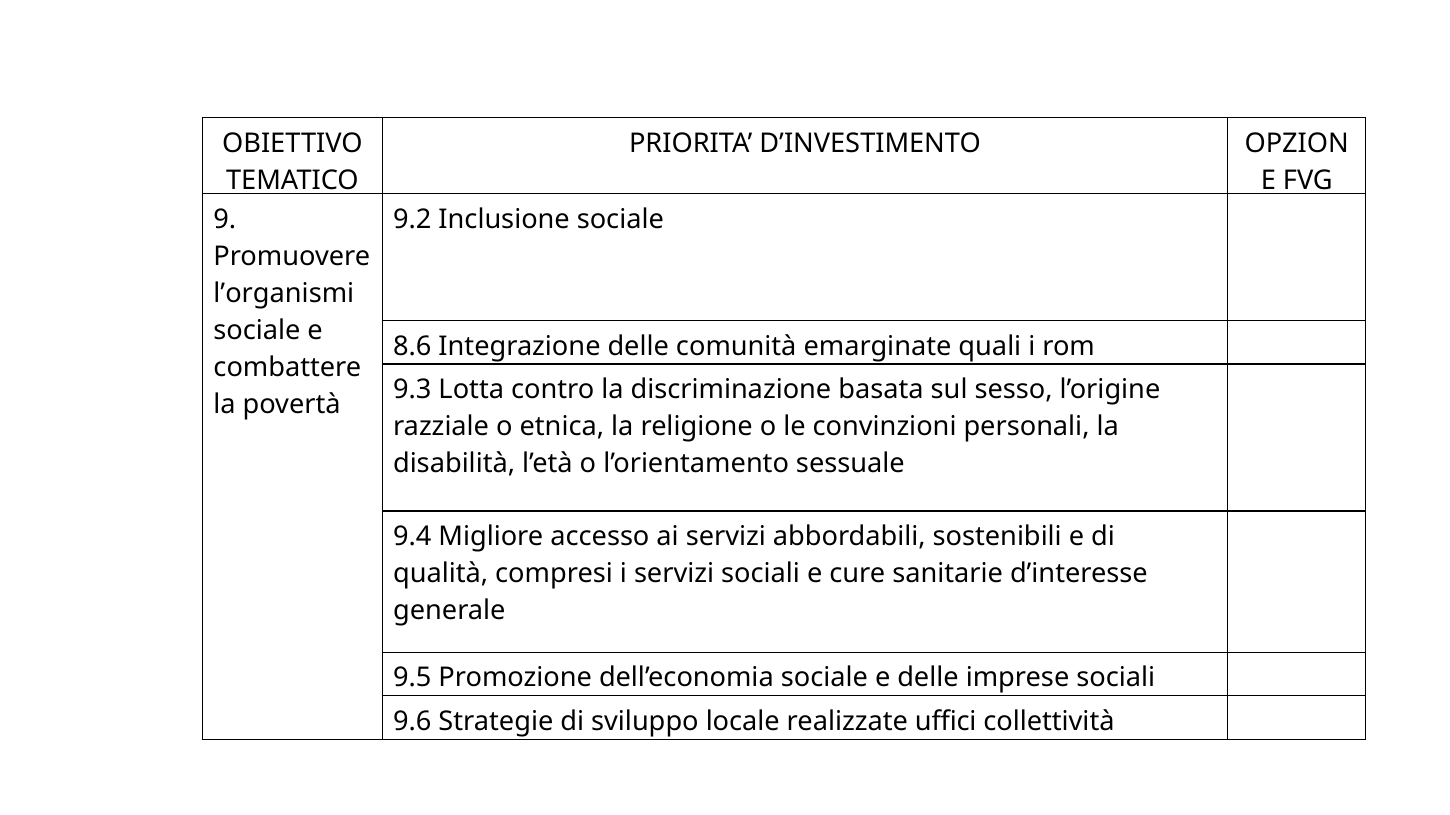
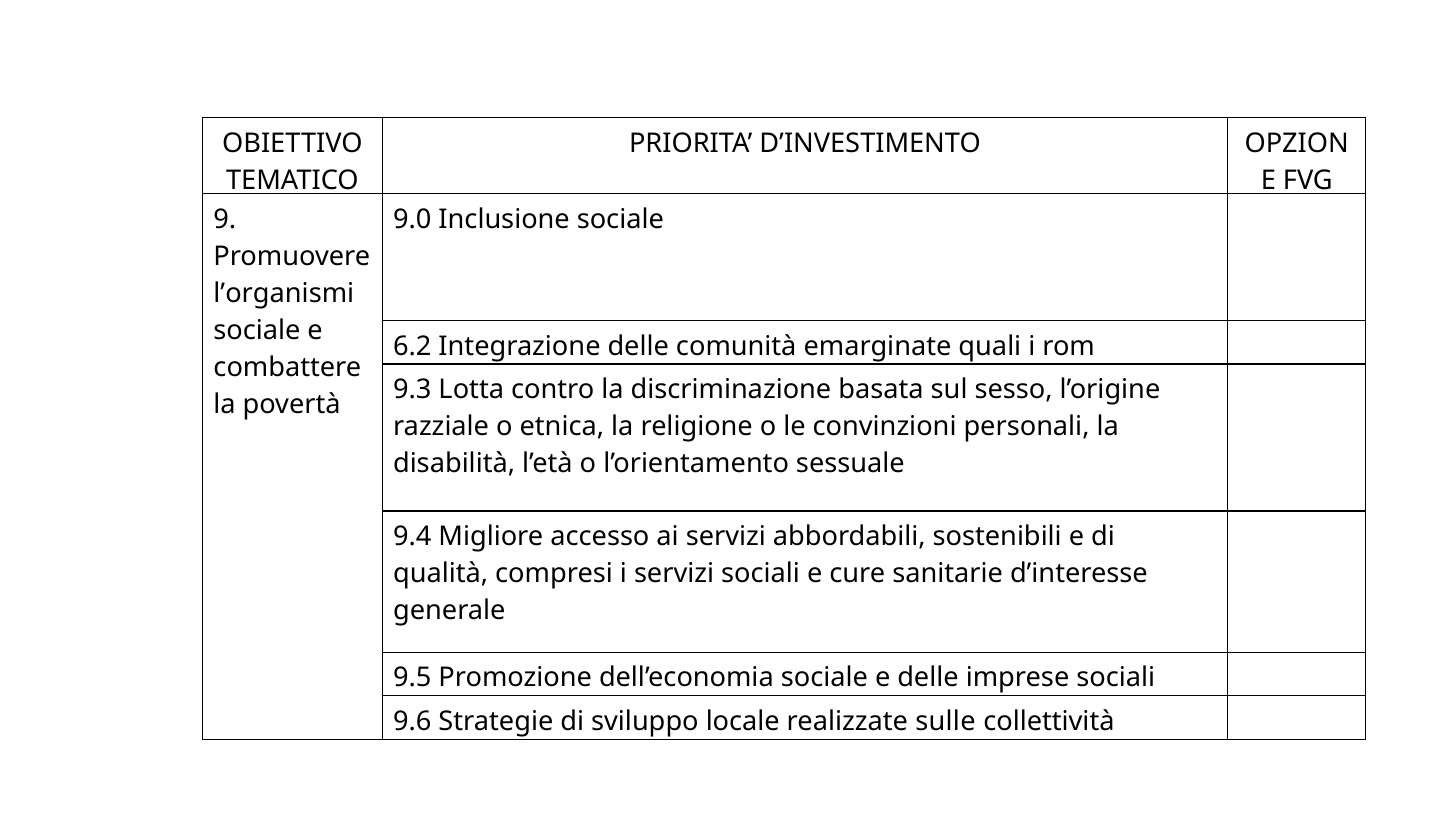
9.2: 9.2 -> 9.0
8.6: 8.6 -> 6.2
uffici: uffici -> sulle
